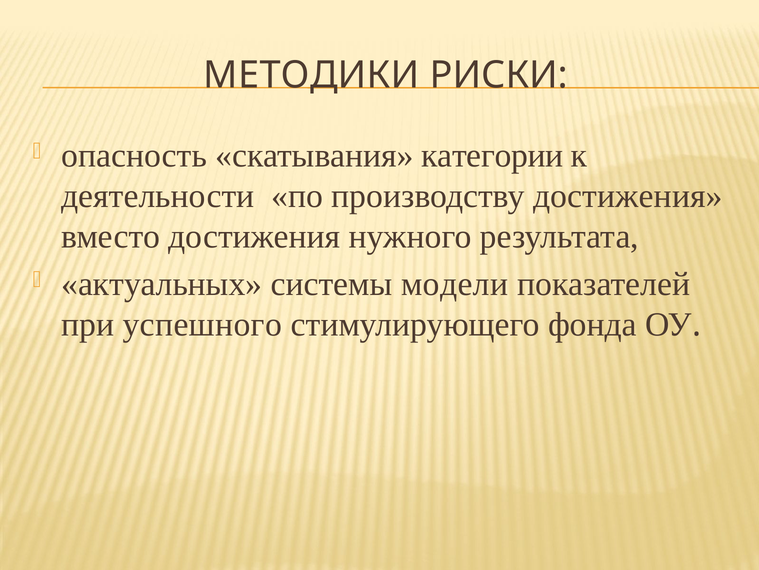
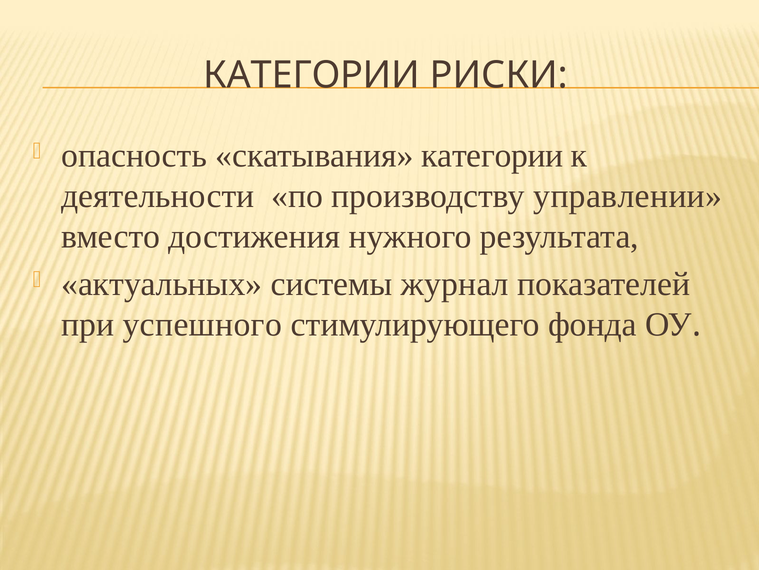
МЕТОДИКИ at (312, 75): МЕТОДИКИ -> КАТЕГОРИИ
производству достижения: достижения -> управлении
модели: модели -> журнал
